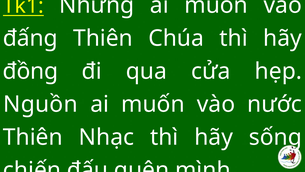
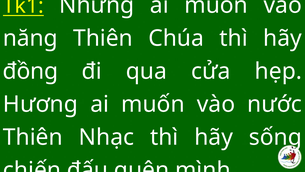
đấng: đấng -> năng
Nguồn: Nguồn -> Hương
